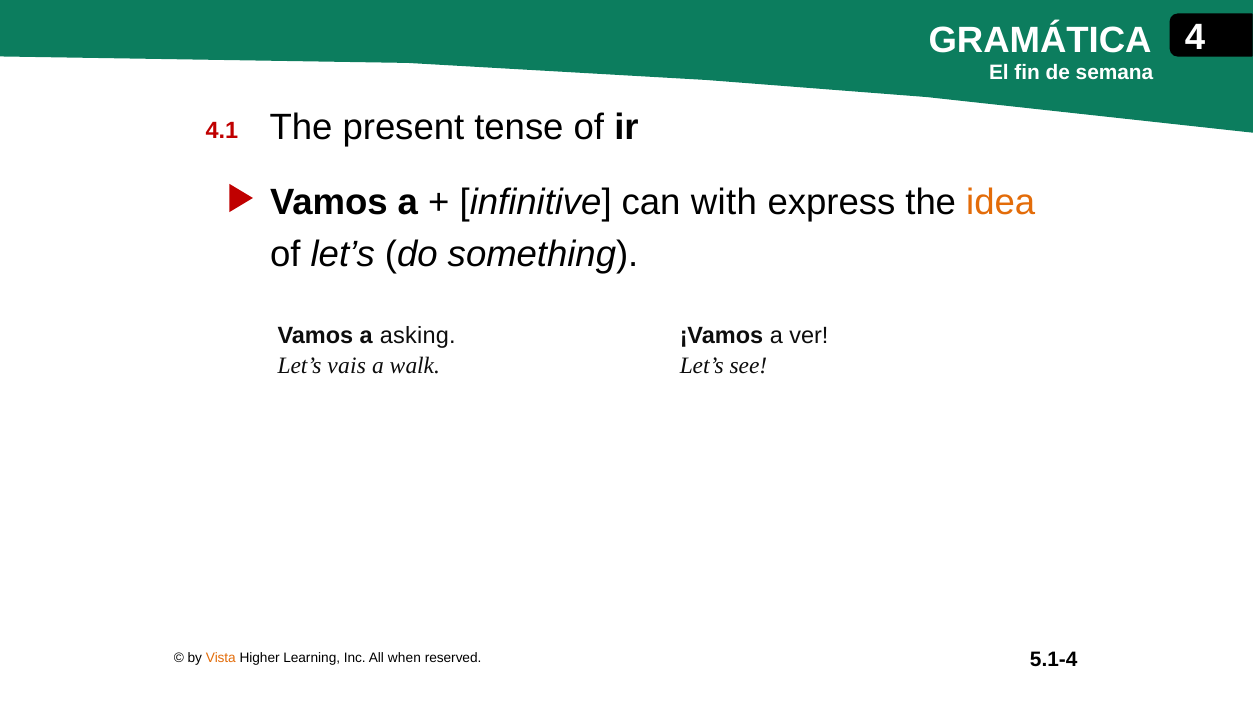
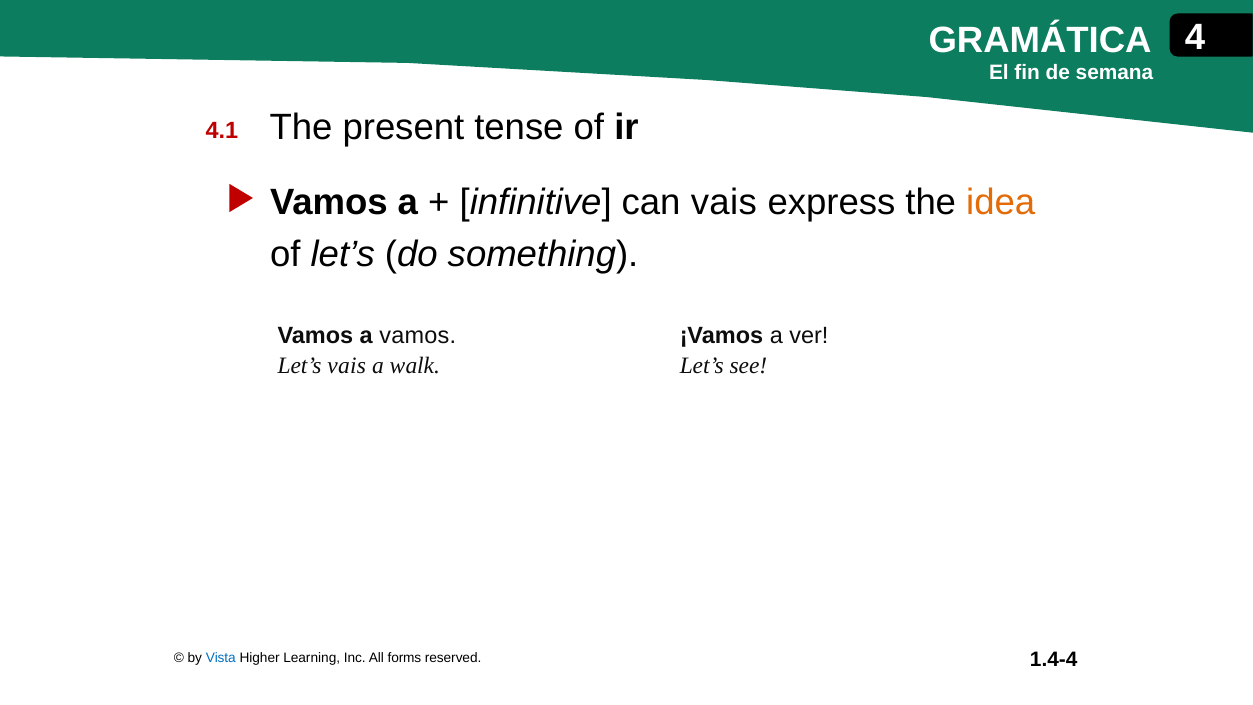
can with: with -> vais
a asking: asking -> vamos
Vista colour: orange -> blue
when: when -> forms
5.1-4: 5.1-4 -> 1.4-4
